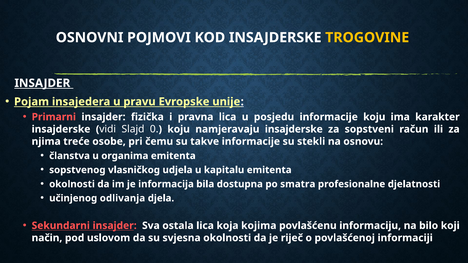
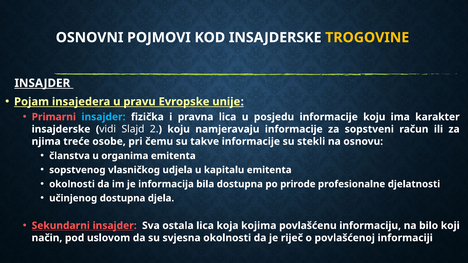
insajder at (103, 117) colour: white -> light blue
0: 0 -> 2
namjeravaju insajderske: insajderske -> informacije
smatra: smatra -> prirode
učinjenog odlivanja: odlivanja -> dostupna
